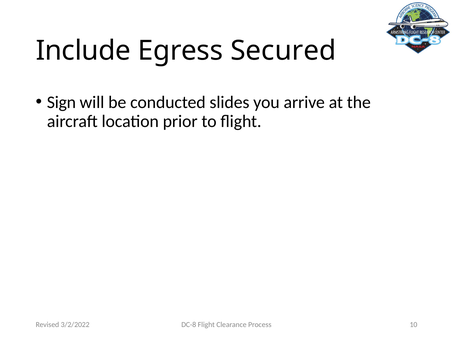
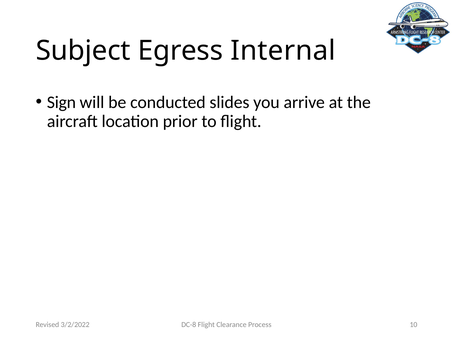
Include: Include -> Subject
Secured: Secured -> Internal
